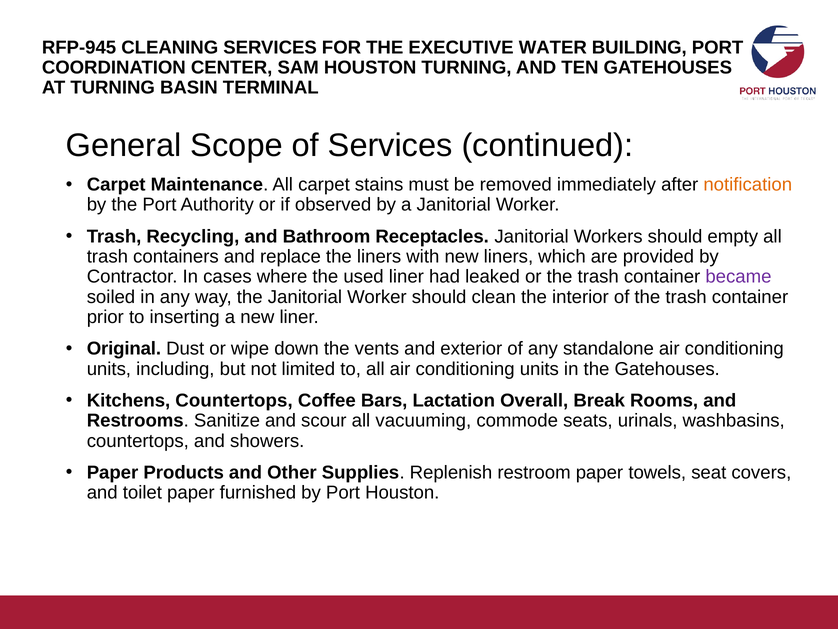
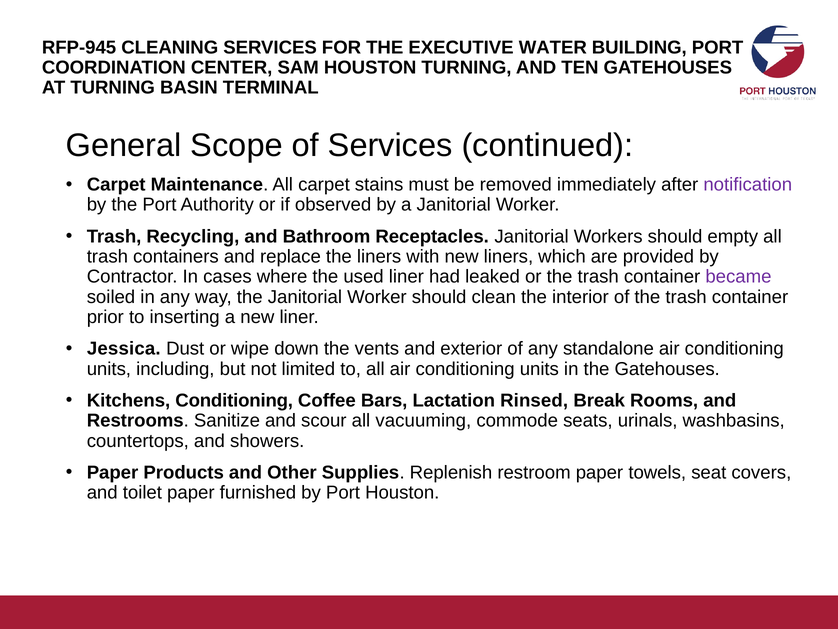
notification colour: orange -> purple
Original: Original -> Jessica
Kitchens Countertops: Countertops -> Conditioning
Overall: Overall -> Rinsed
